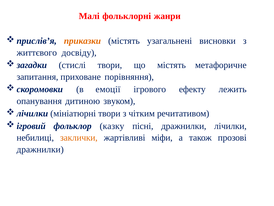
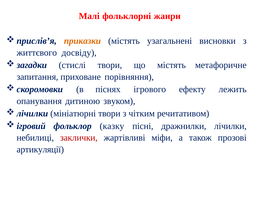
емоції: емоції -> піснях
заклички colour: orange -> red
дражнилки at (40, 149): дражнилки -> артикуляції
